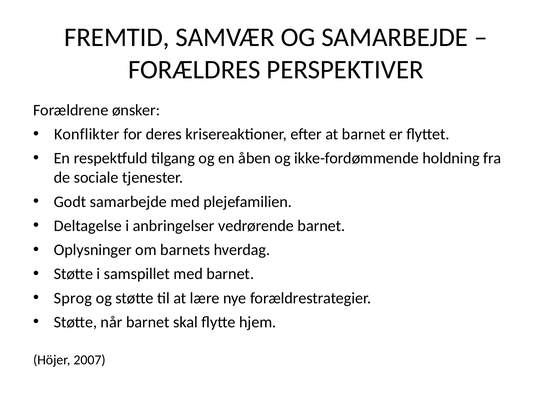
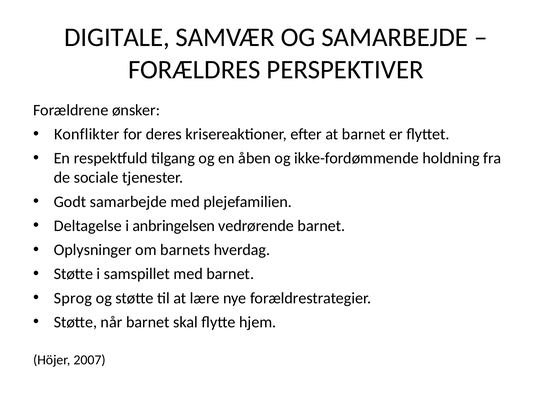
FREMTID: FREMTID -> DIGITALE
anbringelser: anbringelser -> anbringelsen
